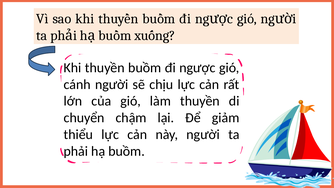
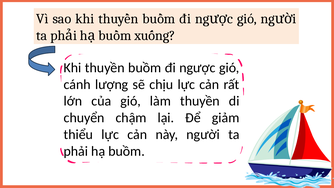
cánh người: người -> lượng
